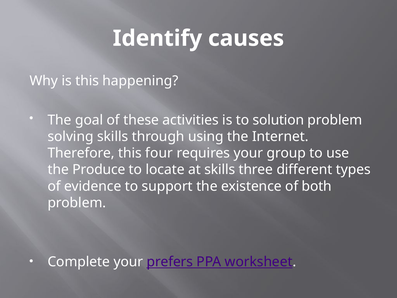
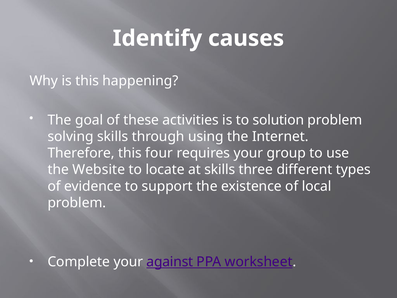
Produce: Produce -> Website
both: both -> local
prefers: prefers -> against
